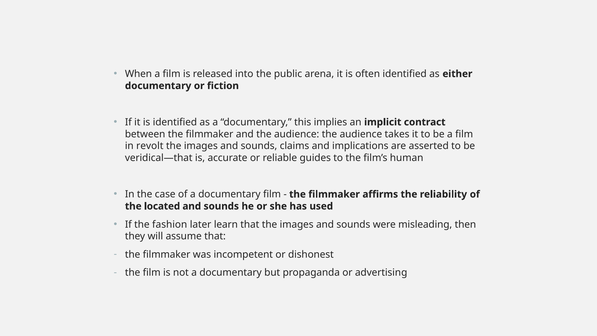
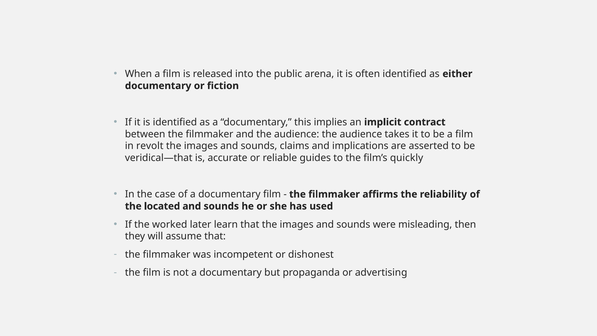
human: human -> quickly
fashion: fashion -> worked
